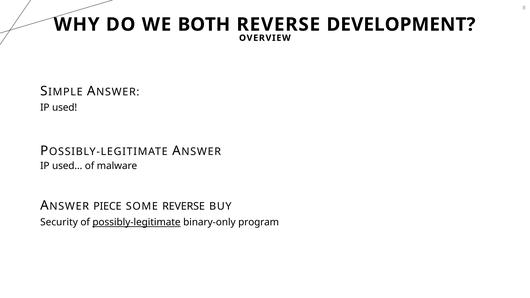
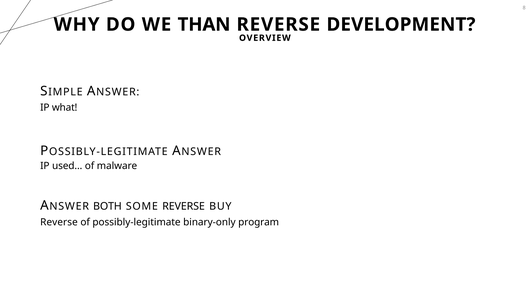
BOTH: BOTH -> THAN
used: used -> what
PIECE: PIECE -> BOTH
Security at (59, 222): Security -> Reverse
possibly-legitimate underline: present -> none
